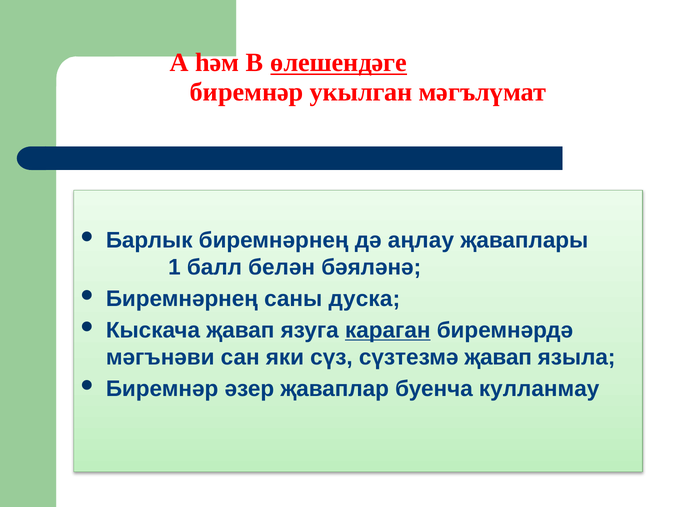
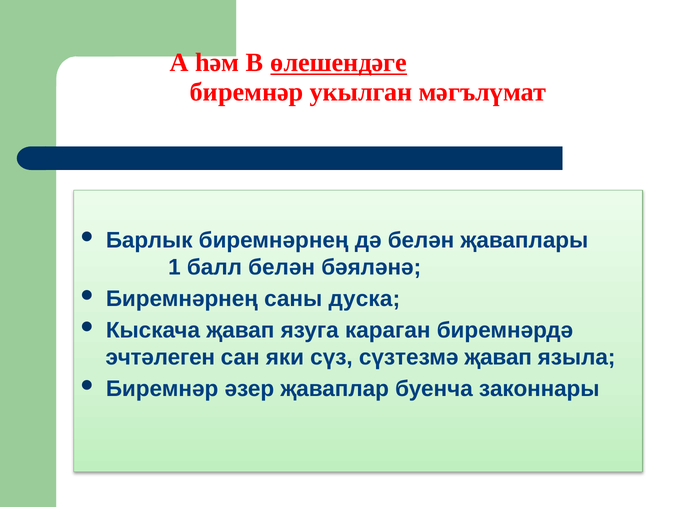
дә аңлау: аңлау -> белән
караган underline: present -> none
мәгънәви: мәгънәви -> эчтәлеген
кулланмау: кулланмау -> законнары
